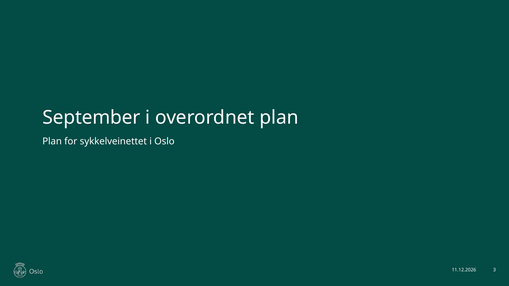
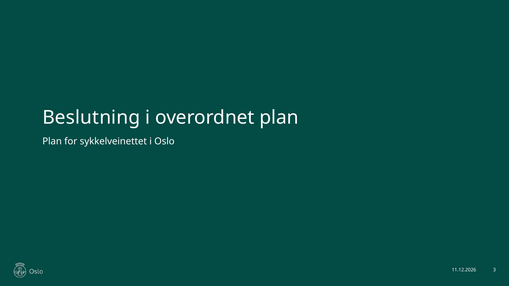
September: September -> Beslutning
